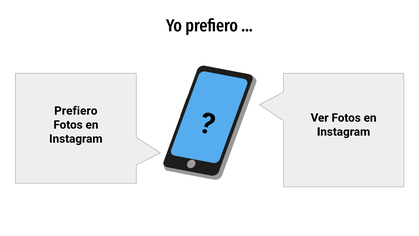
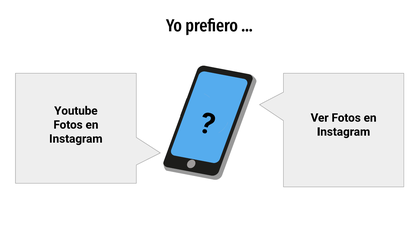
Prefiero at (76, 111): Prefiero -> Youtube
